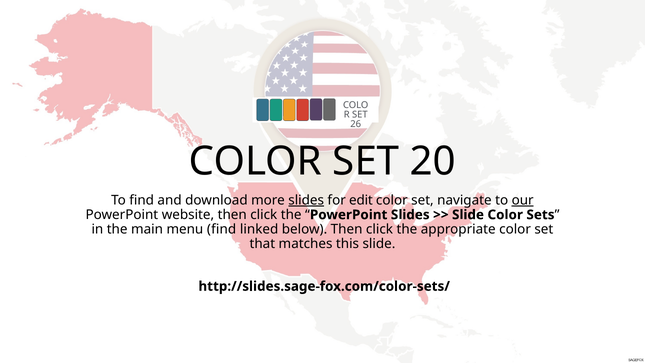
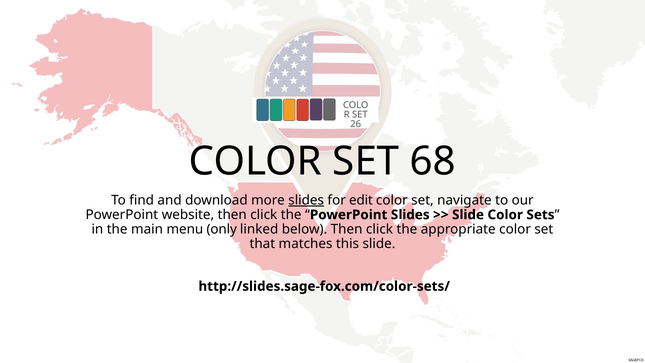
20: 20 -> 68
our underline: present -> none
menu find: find -> only
